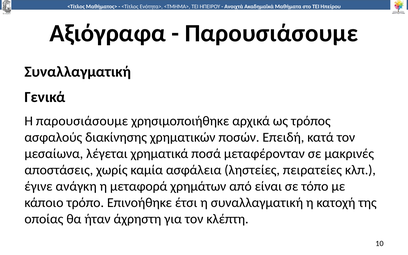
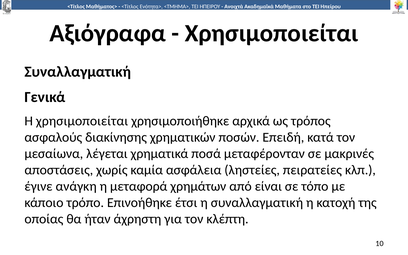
Παρουσιάσουμε at (271, 33): Παρουσιάσουμε -> Χρησιμοποιείται
Η παρουσιάσουμε: παρουσιάσουμε -> χρησιμοποιείται
